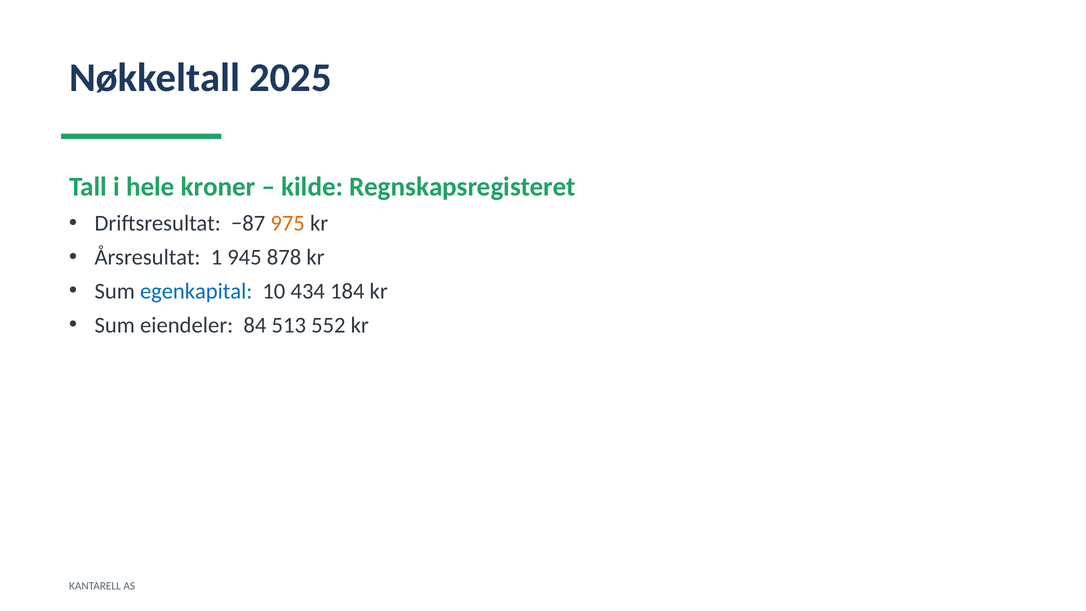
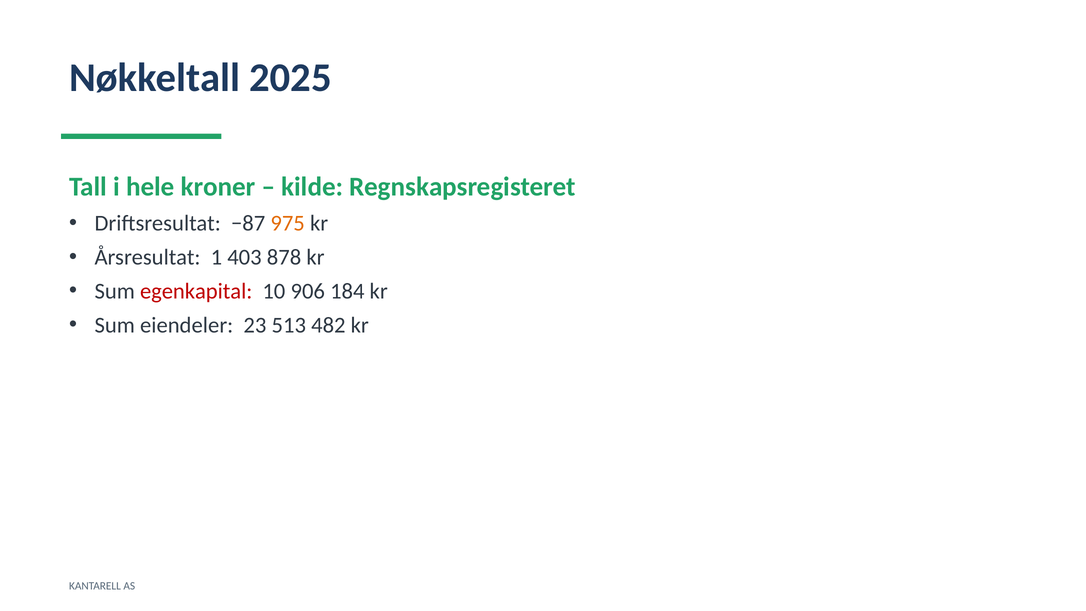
945: 945 -> 403
egenkapital colour: blue -> red
434: 434 -> 906
84: 84 -> 23
552: 552 -> 482
